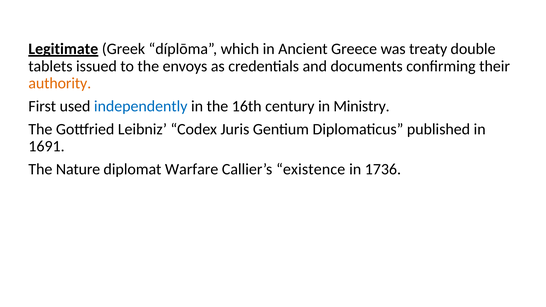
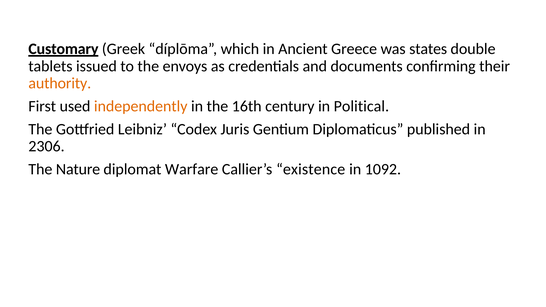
Legitimate: Legitimate -> Customary
treaty: treaty -> states
independently colour: blue -> orange
Ministry: Ministry -> Political
1691: 1691 -> 2306
1736: 1736 -> 1092
